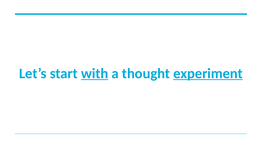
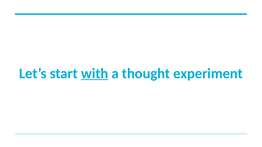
experiment underline: present -> none
